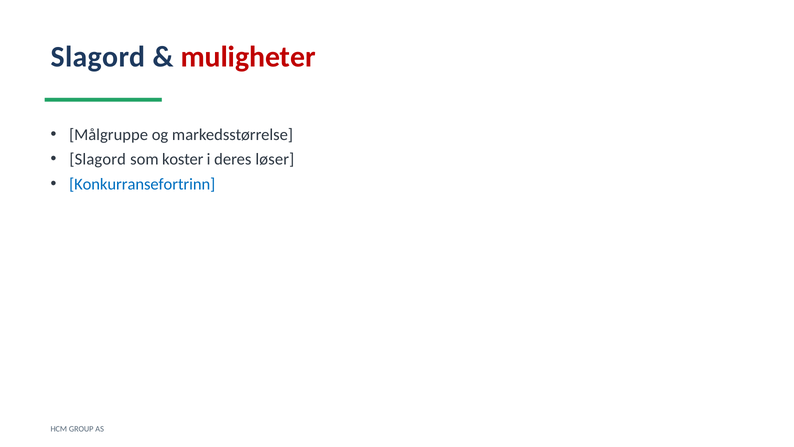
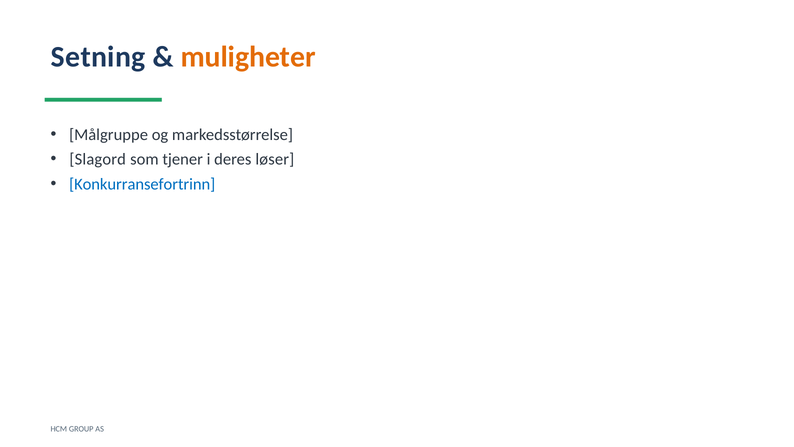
Slagord at (98, 57): Slagord -> Setning
muligheter colour: red -> orange
koster: koster -> tjener
